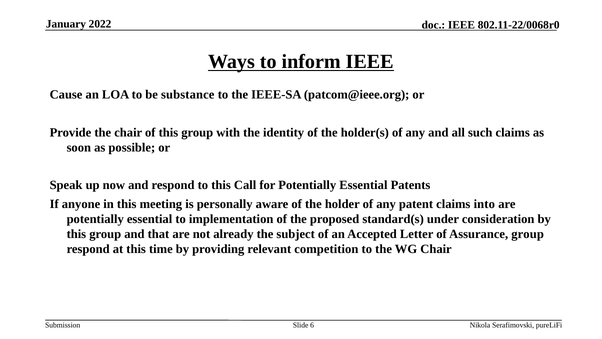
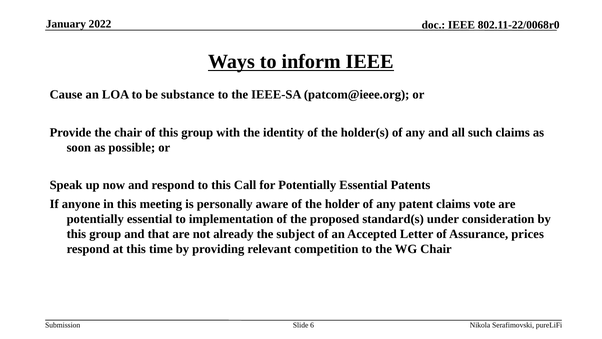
into: into -> vote
Assurance group: group -> prices
